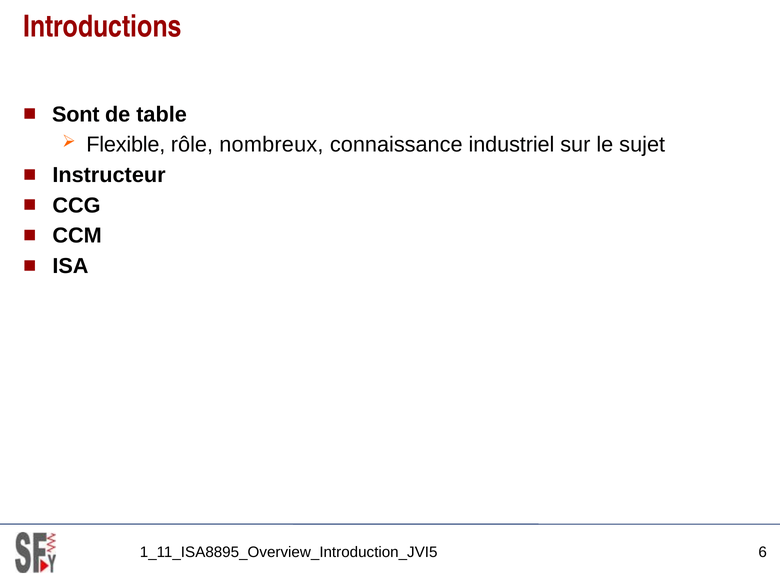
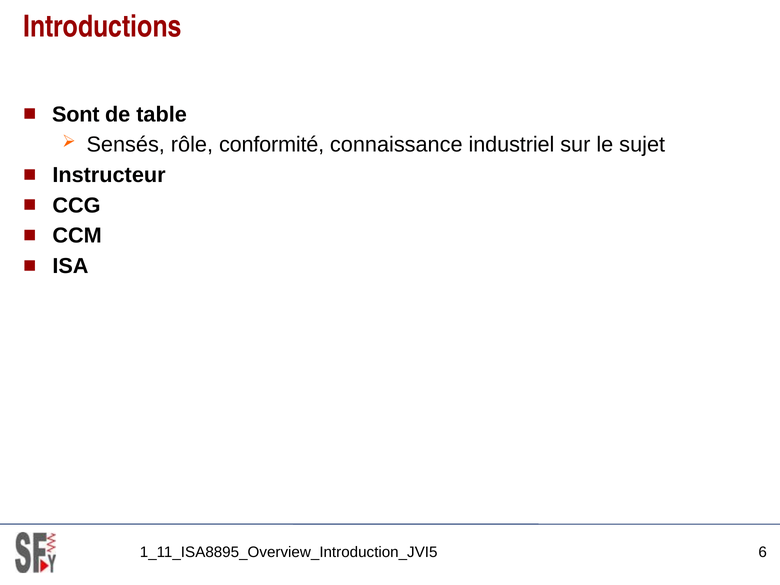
Flexible: Flexible -> Sensés
nombreux: nombreux -> conformité
